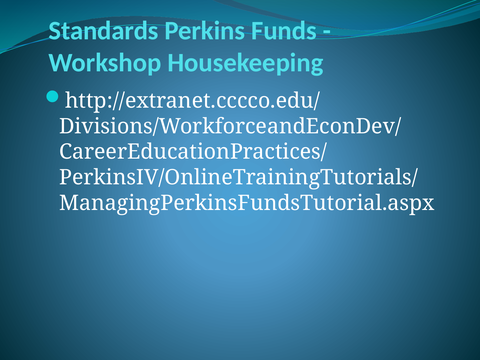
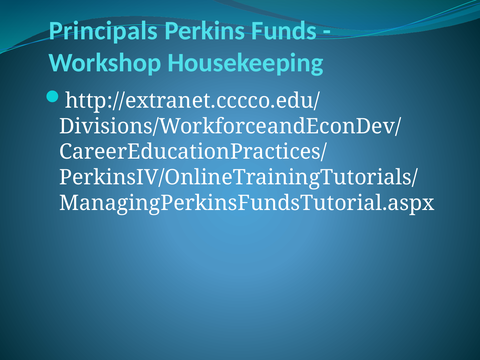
Standards: Standards -> Principals
